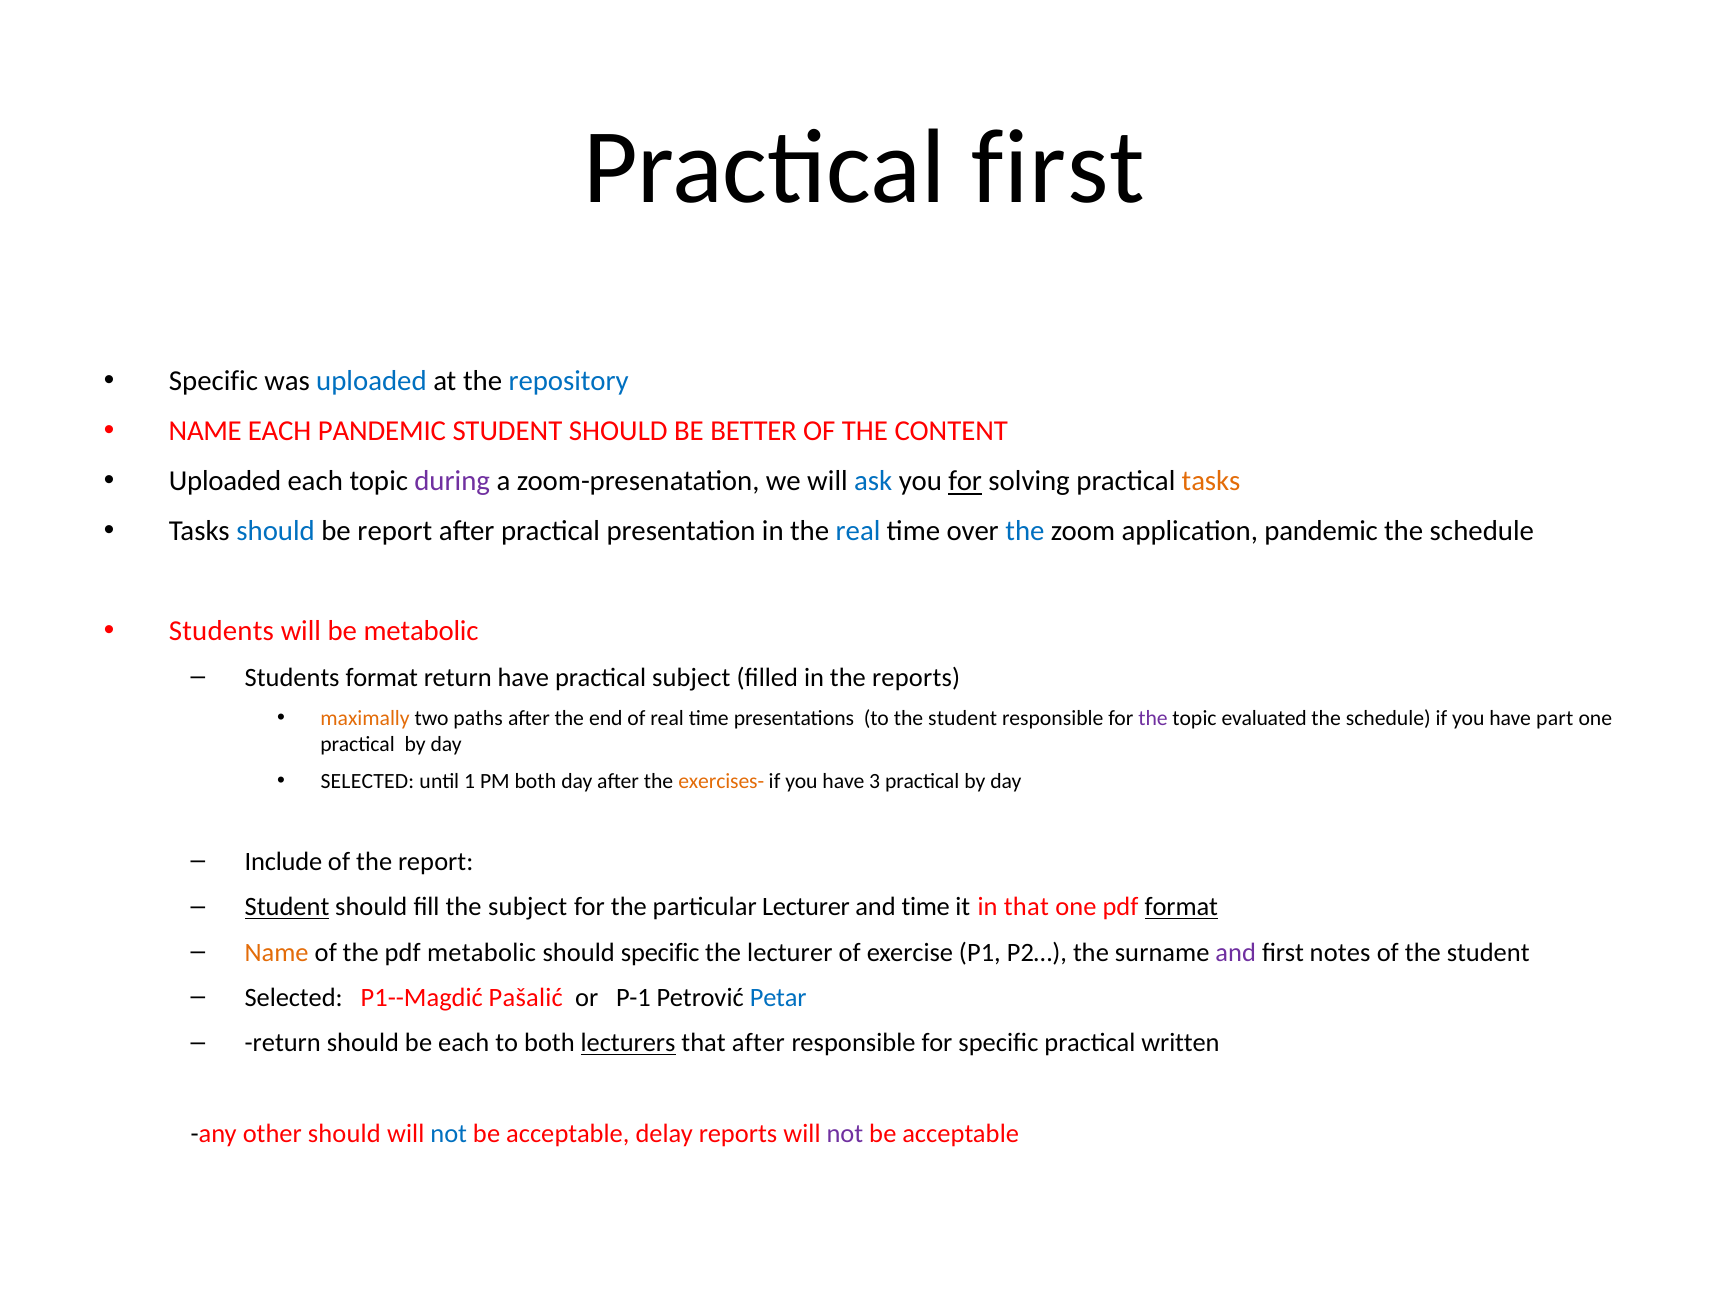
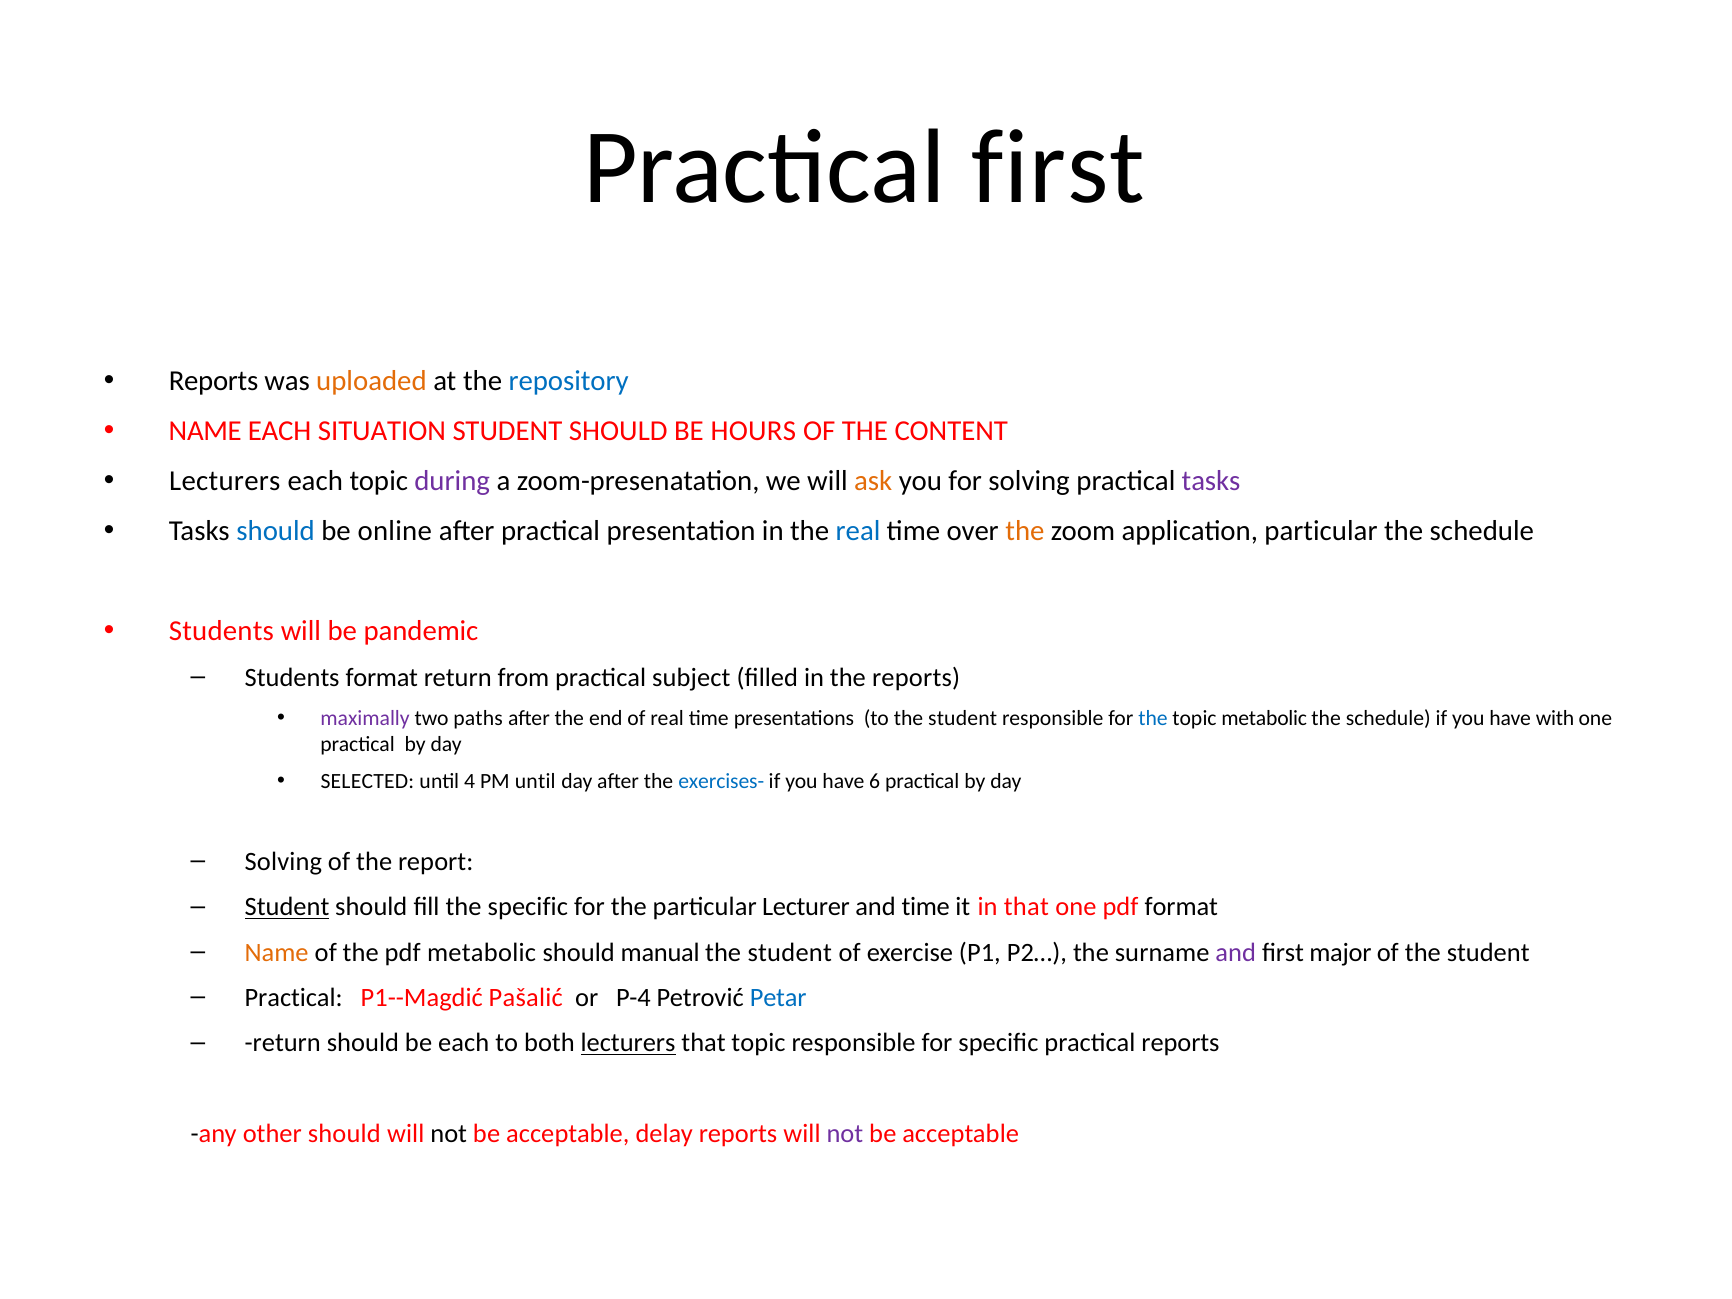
Specific at (213, 381): Specific -> Reports
uploaded at (371, 381) colour: blue -> orange
EACH PANDEMIC: PANDEMIC -> SITUATION
BETTER: BETTER -> HOURS
Uploaded at (225, 481): Uploaded -> Lecturers
ask colour: blue -> orange
for at (965, 481) underline: present -> none
tasks at (1211, 481) colour: orange -> purple
be report: report -> online
the at (1025, 531) colour: blue -> orange
application pandemic: pandemic -> particular
be metabolic: metabolic -> pandemic
return have: have -> from
maximally colour: orange -> purple
the at (1153, 718) colour: purple -> blue
topic evaluated: evaluated -> metabolic
part: part -> with
1: 1 -> 4
PM both: both -> until
exercises- colour: orange -> blue
3: 3 -> 6
Include at (284, 862): Include -> Solving
the subject: subject -> specific
format at (1181, 907) underline: present -> none
should specific: specific -> manual
lecturer at (790, 953): lecturer -> student
notes: notes -> major
Selected at (294, 998): Selected -> Practical
P-1: P-1 -> P-4
that after: after -> topic
practical written: written -> reports
not at (449, 1134) colour: blue -> black
